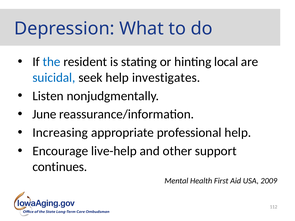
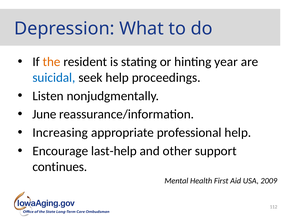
the colour: blue -> orange
local: local -> year
investigates: investigates -> proceedings
live-help: live-help -> last-help
